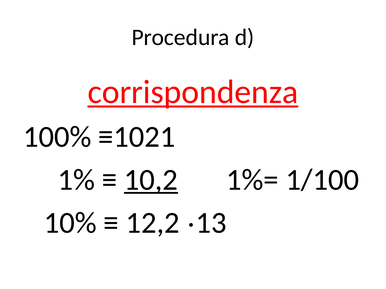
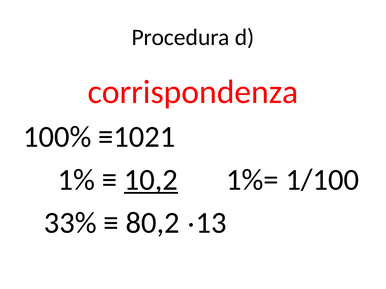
corrispondenza underline: present -> none
10%: 10% -> 33%
12,2: 12,2 -> 80,2
